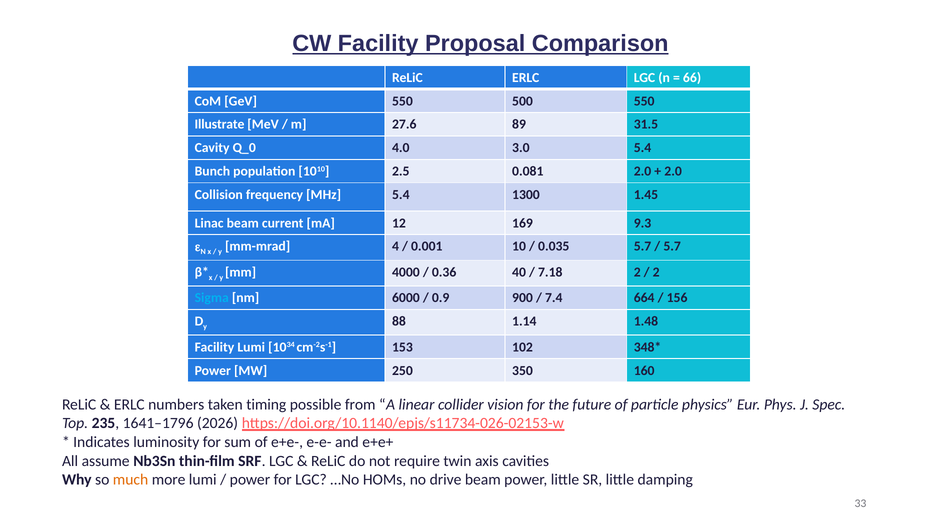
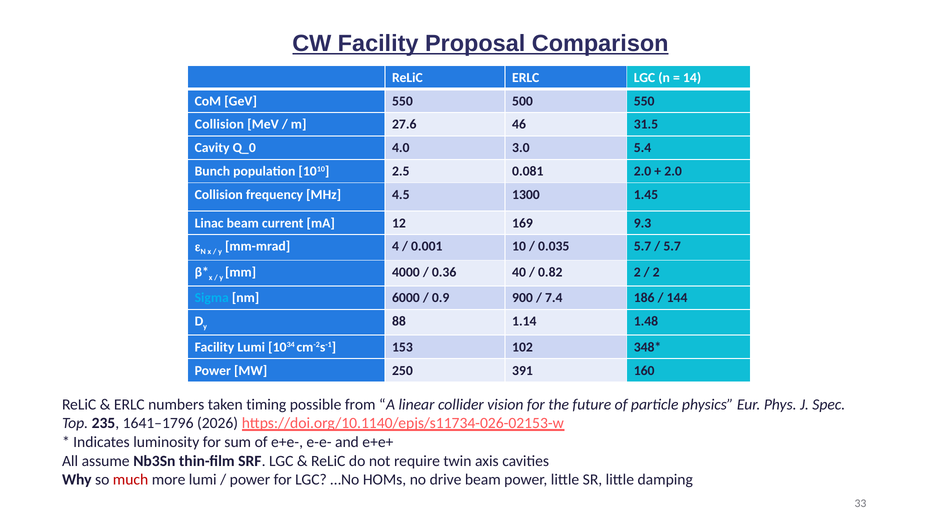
66: 66 -> 14
Illustrate at (220, 125): Illustrate -> Collision
89: 89 -> 46
MHz 5.4: 5.4 -> 4.5
7.18: 7.18 -> 0.82
664: 664 -> 186
156: 156 -> 144
350: 350 -> 391
much colour: orange -> red
